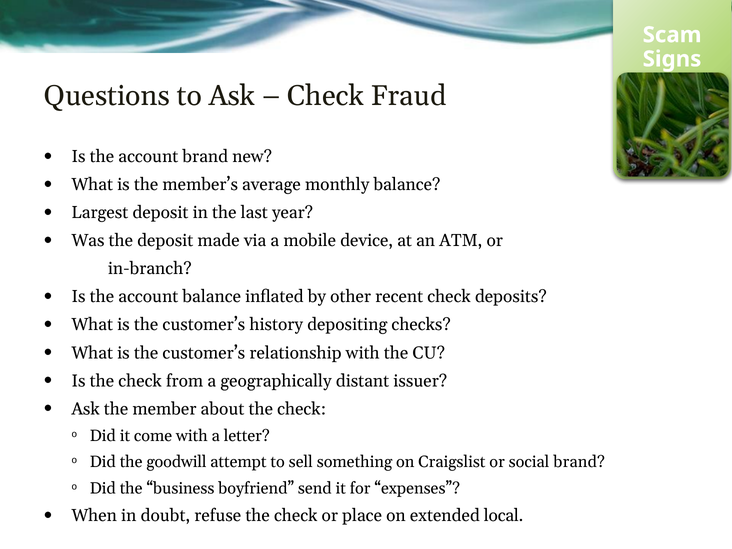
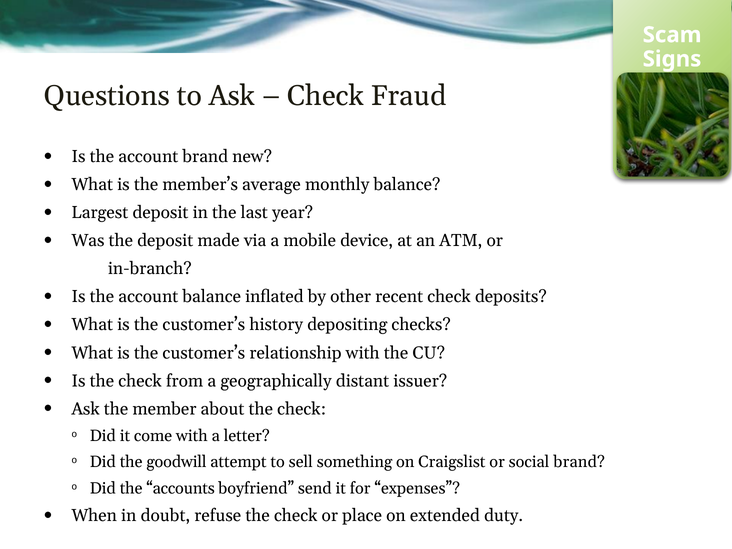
business: business -> accounts
local: local -> duty
